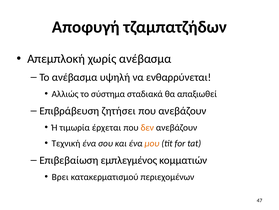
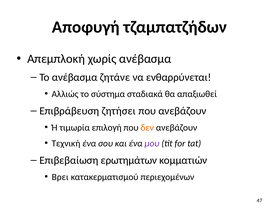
υψηλή: υψηλή -> ζητάνε
έρχεται: έρχεται -> επιλογή
μου colour: orange -> purple
εμπλεγμένος: εμπλεγμένος -> ερωτημάτων
